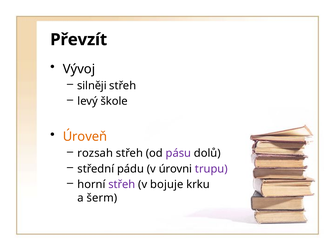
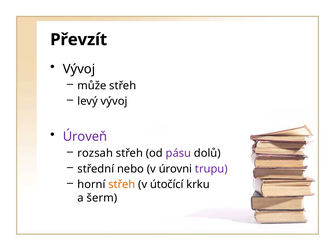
silněji: silněji -> může
levý škole: škole -> vývoj
Úroveň colour: orange -> purple
pádu: pádu -> nebo
střeh at (122, 185) colour: purple -> orange
bojuje: bojuje -> útočící
